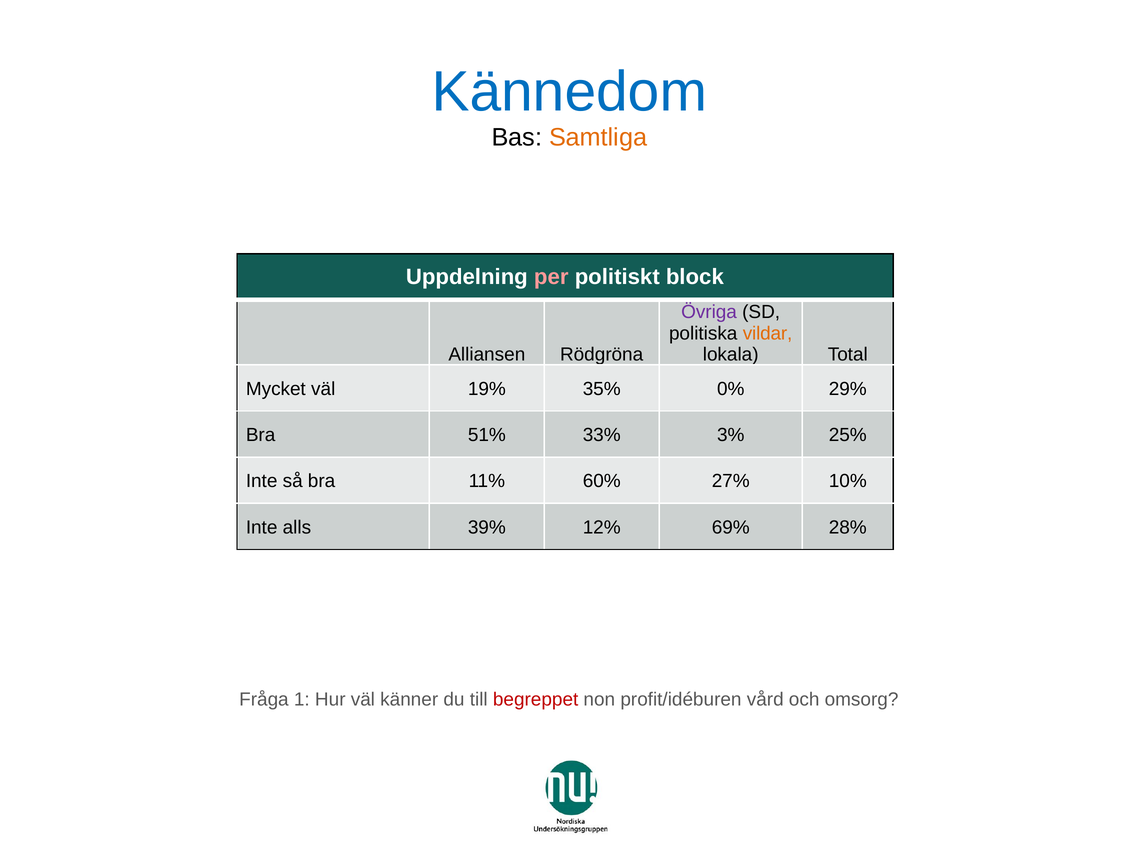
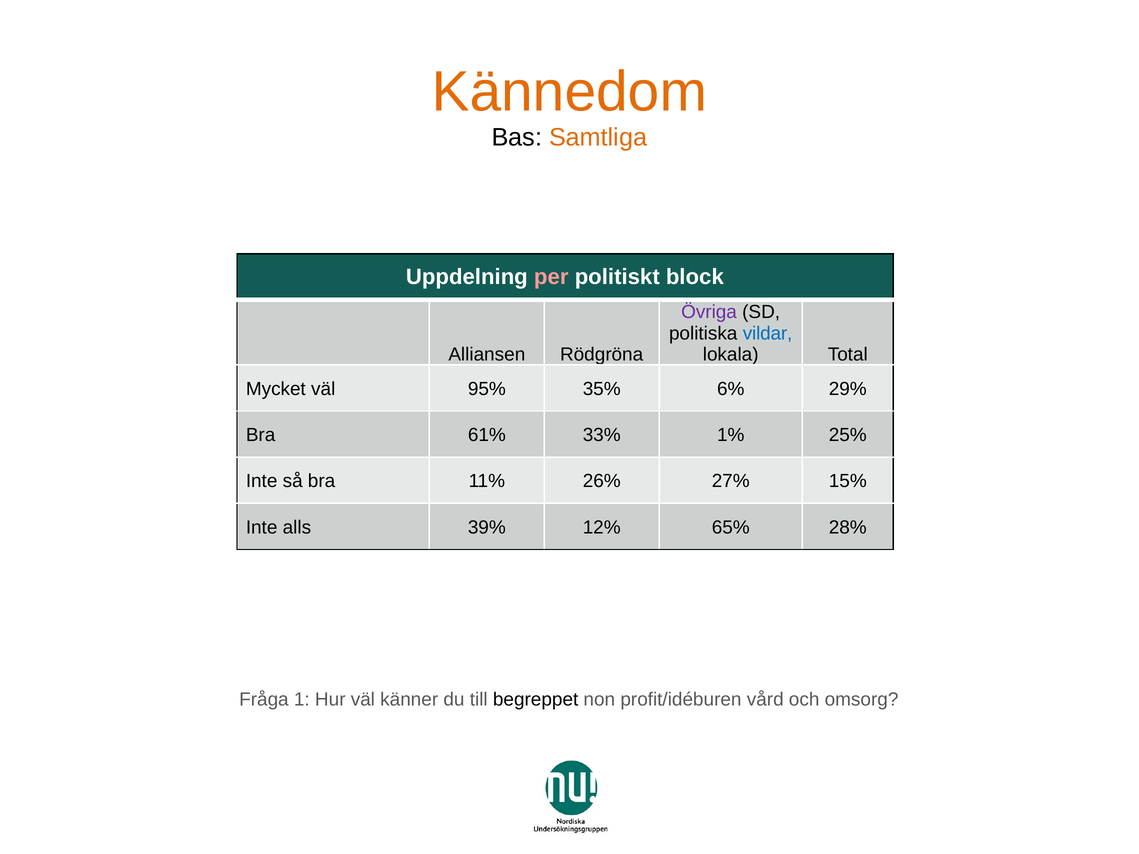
Kännedom colour: blue -> orange
vildar colour: orange -> blue
19%: 19% -> 95%
0%: 0% -> 6%
51%: 51% -> 61%
3%: 3% -> 1%
60%: 60% -> 26%
10%: 10% -> 15%
69%: 69% -> 65%
begreppet colour: red -> black
